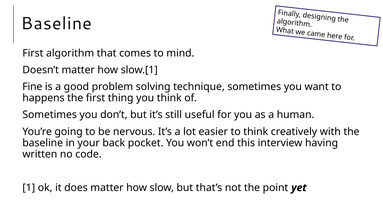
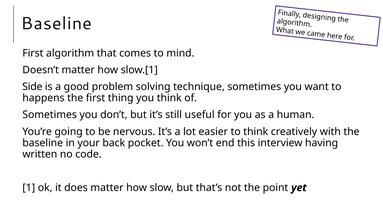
Fine: Fine -> Side
